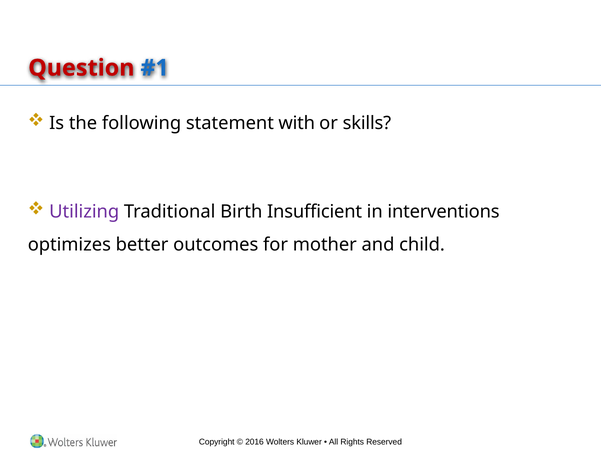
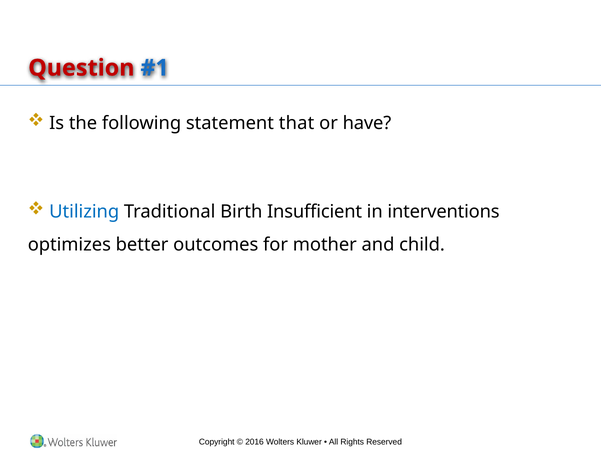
with: with -> that
skills: skills -> have
Utilizing colour: purple -> blue
